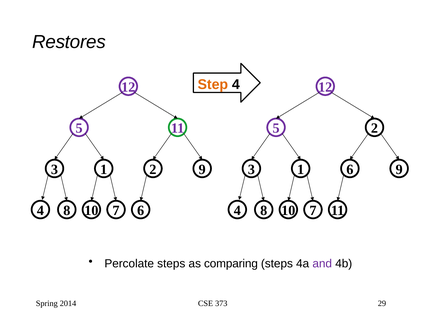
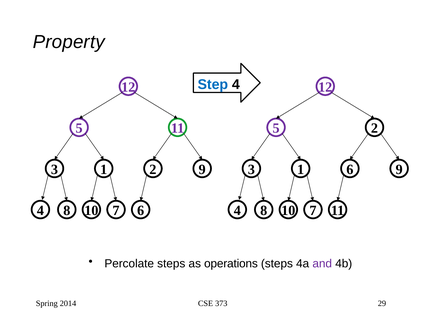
Restores: Restores -> Property
Step colour: orange -> blue
comparing: comparing -> operations
